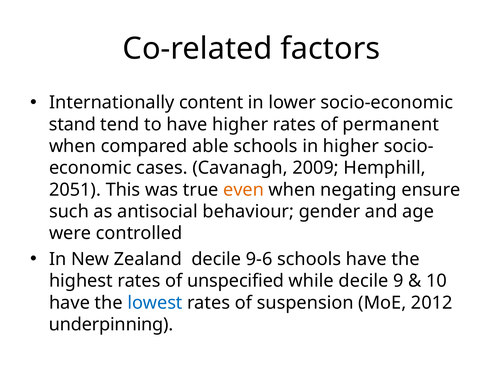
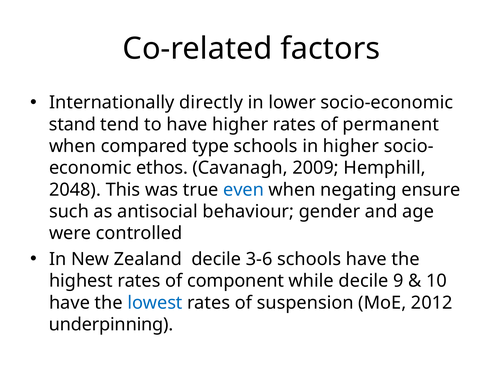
content: content -> directly
able: able -> type
cases: cases -> ethos
2051: 2051 -> 2048
even colour: orange -> blue
9-6: 9-6 -> 3-6
unspecified: unspecified -> component
